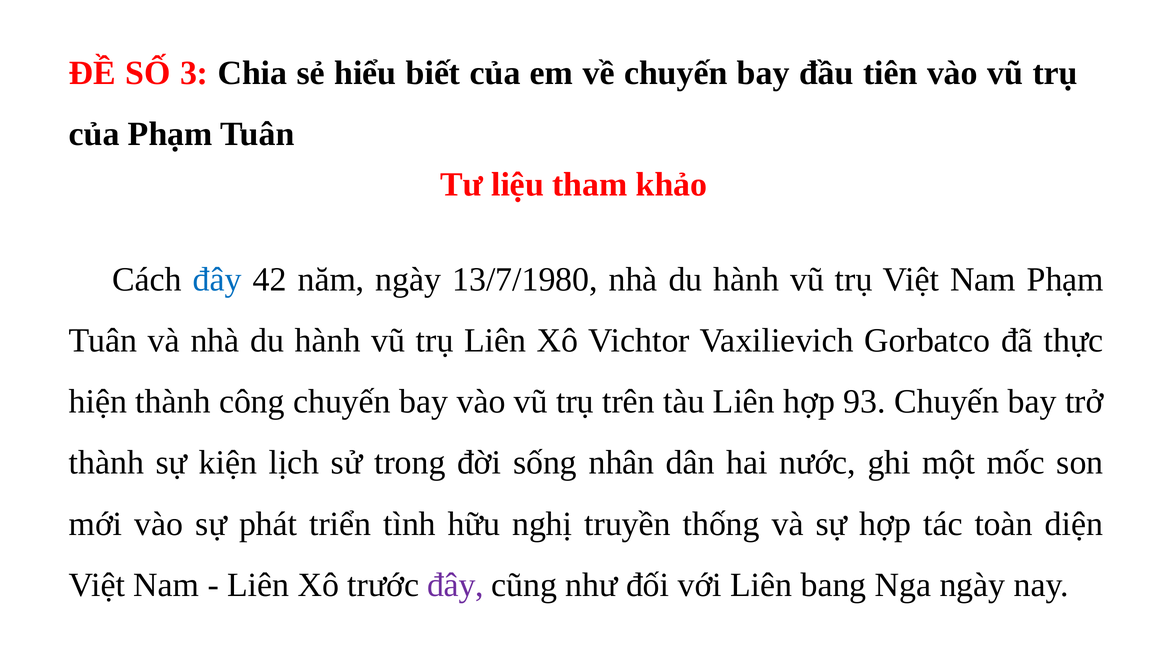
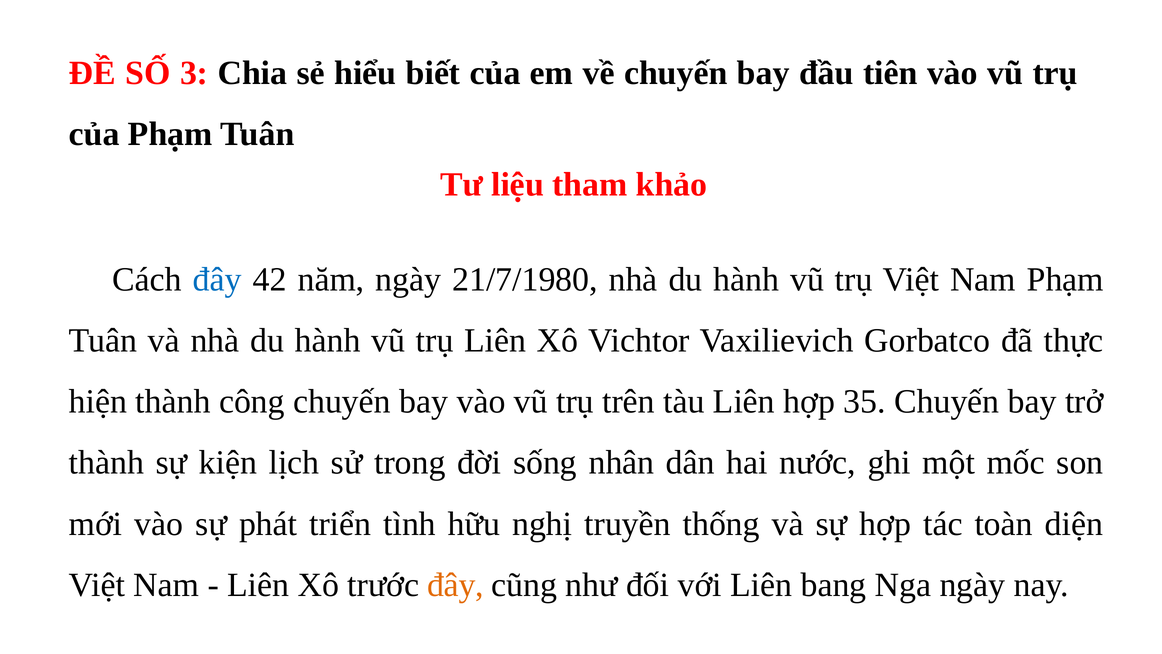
13/7/1980: 13/7/1980 -> 21/7/1980
93: 93 -> 35
đây at (455, 585) colour: purple -> orange
